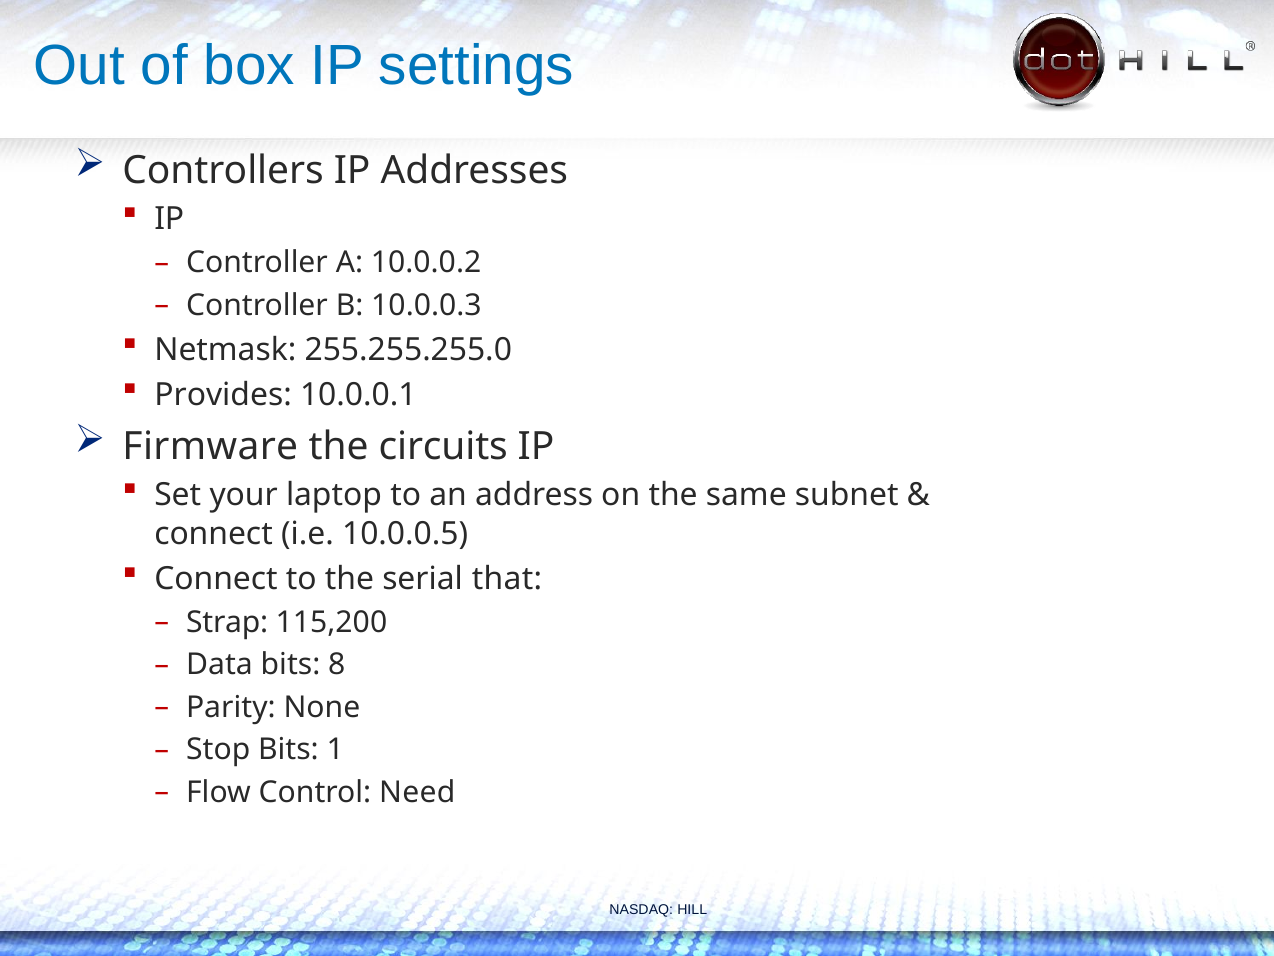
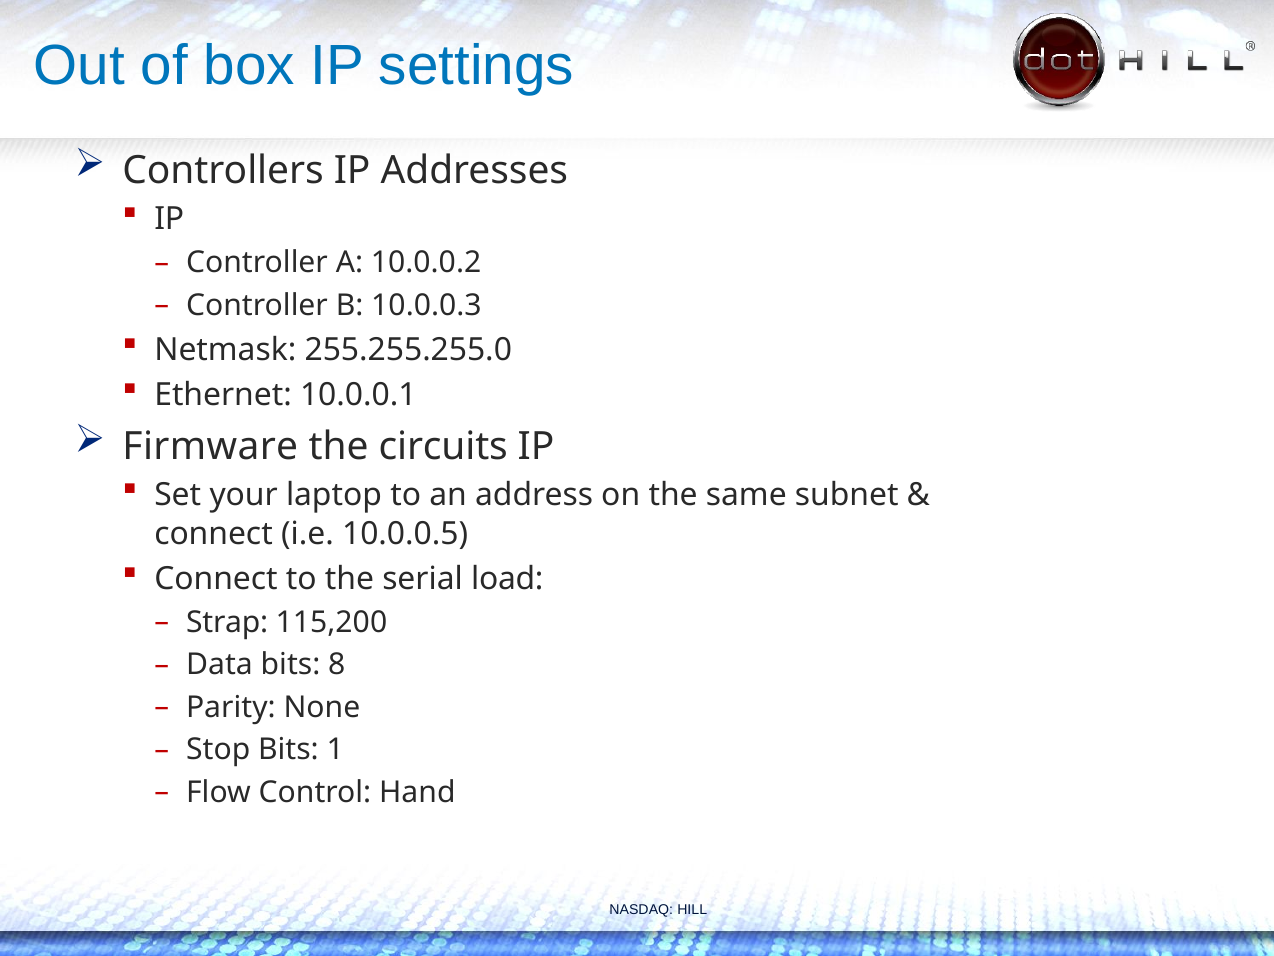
Provides: Provides -> Ethernet
that: that -> load
Need: Need -> Hand
